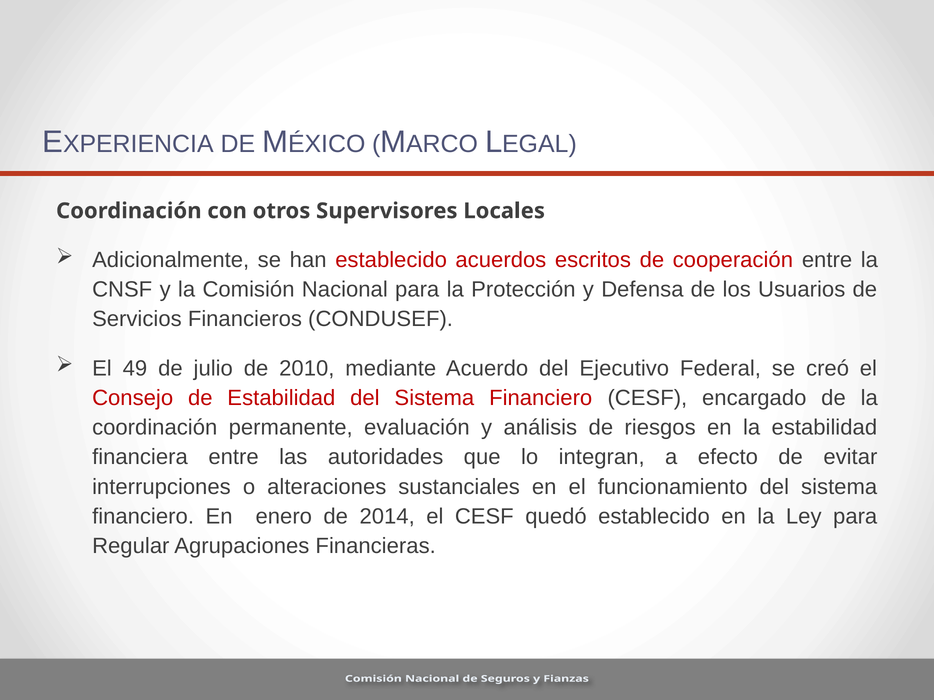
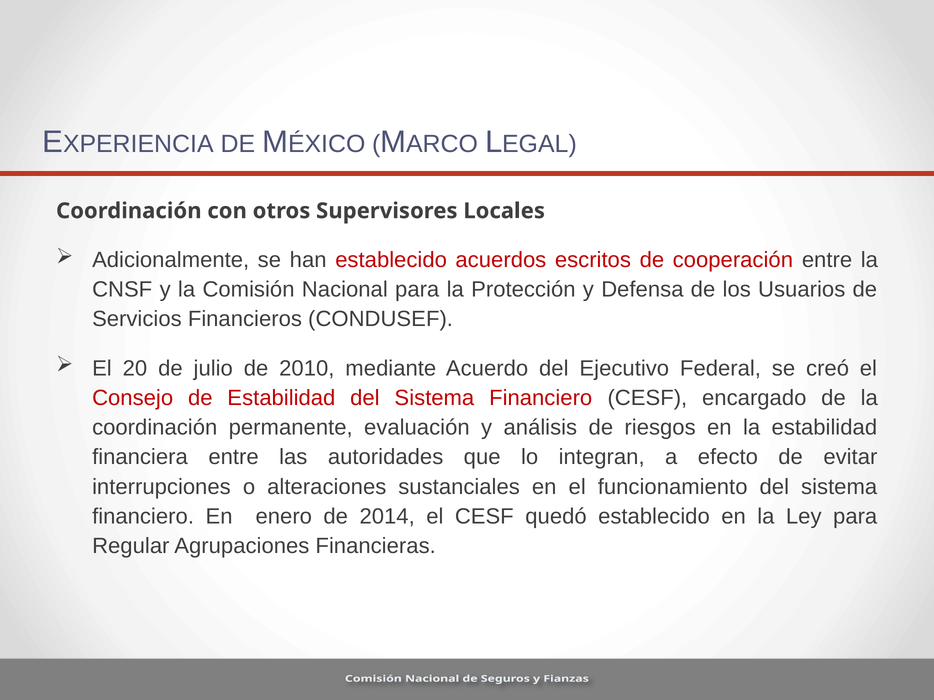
49: 49 -> 20
